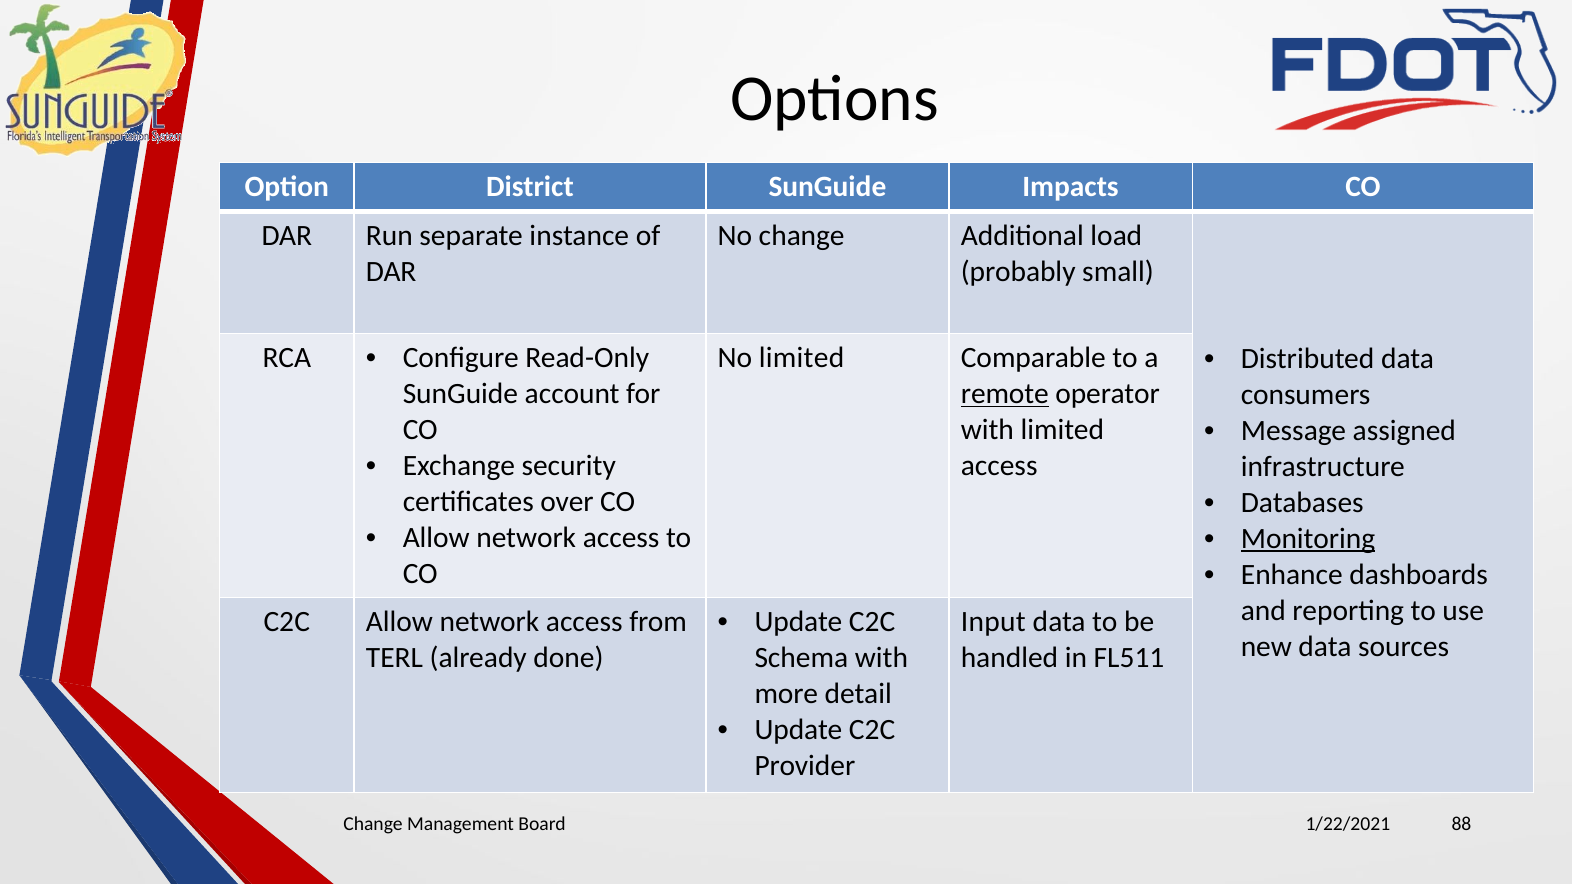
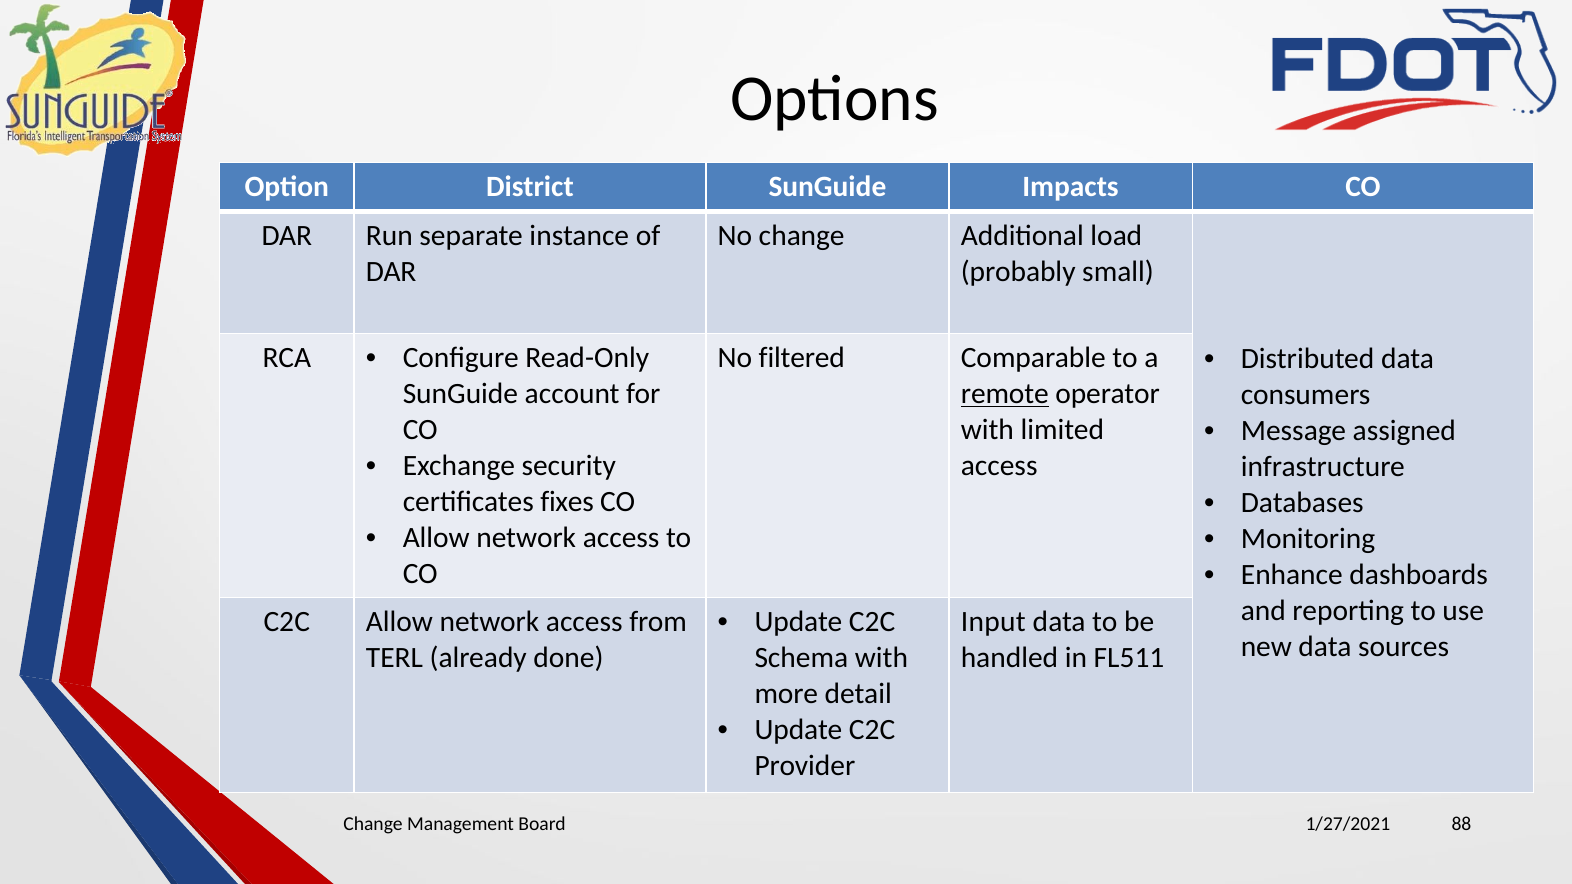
No limited: limited -> filtered
over: over -> fixes
Monitoring underline: present -> none
1/22/2021: 1/22/2021 -> 1/27/2021
